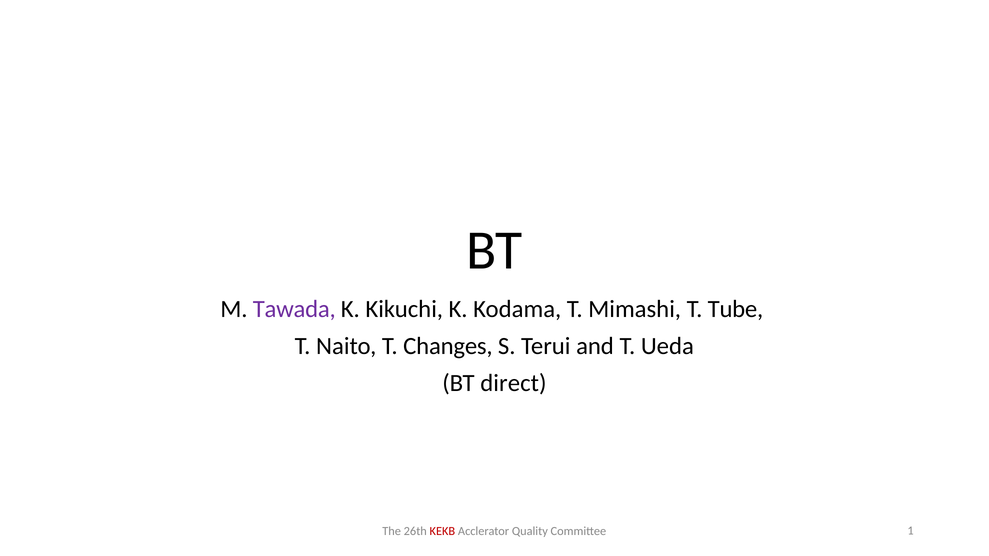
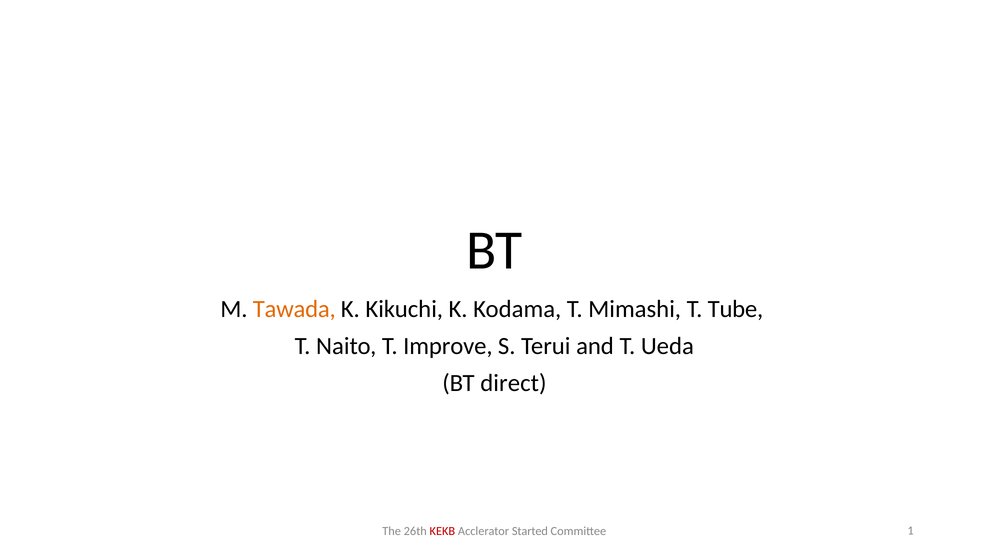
Tawada colour: purple -> orange
Changes: Changes -> Improve
Quality: Quality -> Started
